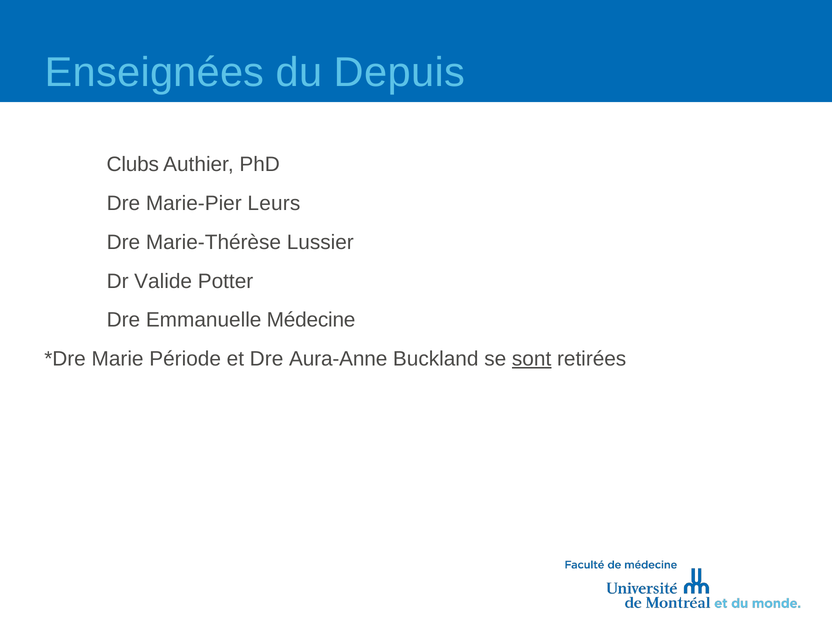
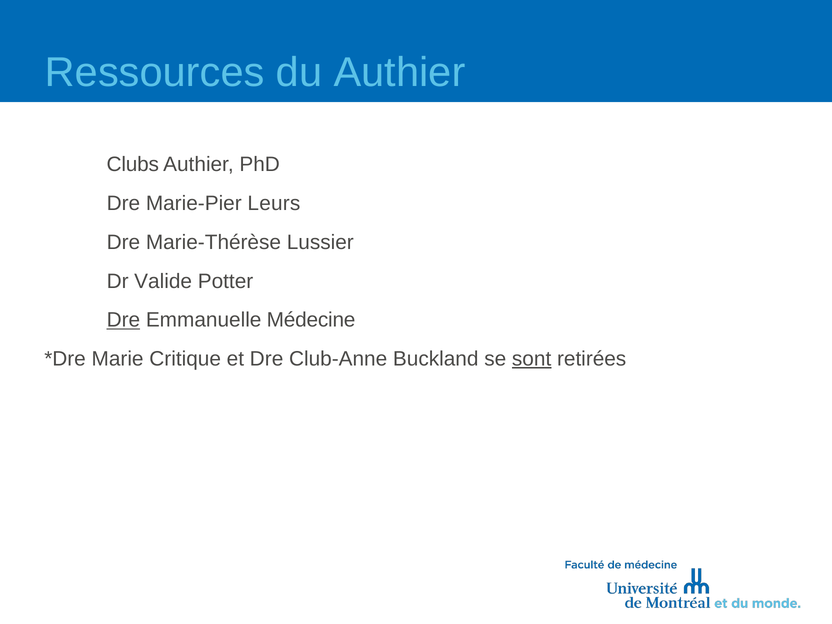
Enseignées: Enseignées -> Ressources
du Depuis: Depuis -> Authier
Dre at (123, 320) underline: none -> present
Période: Période -> Critique
Aura-Anne: Aura-Anne -> Club-Anne
